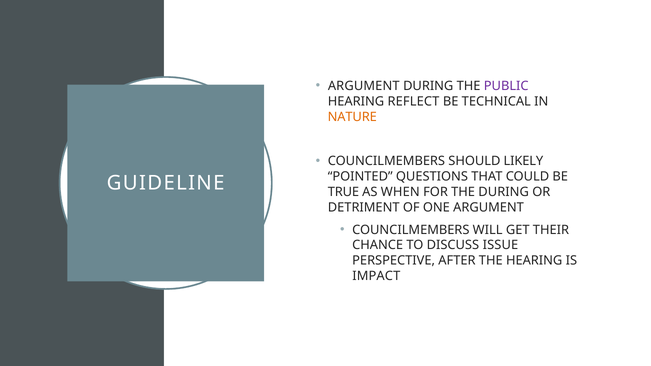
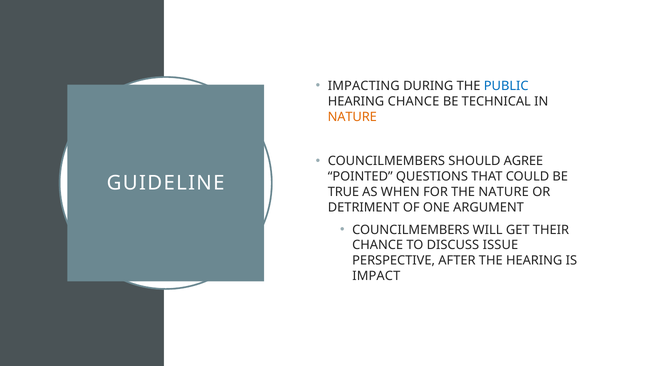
ARGUMENT at (364, 86): ARGUMENT -> IMPACTING
PUBLIC colour: purple -> blue
HEARING REFLECT: REFLECT -> CHANCE
LIKELY: LIKELY -> AGREE
THE DURING: DURING -> NATURE
